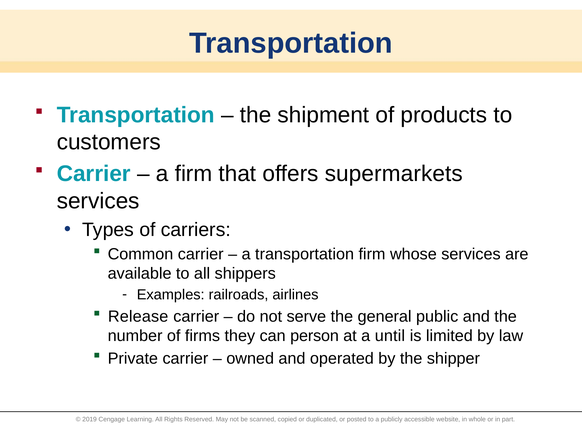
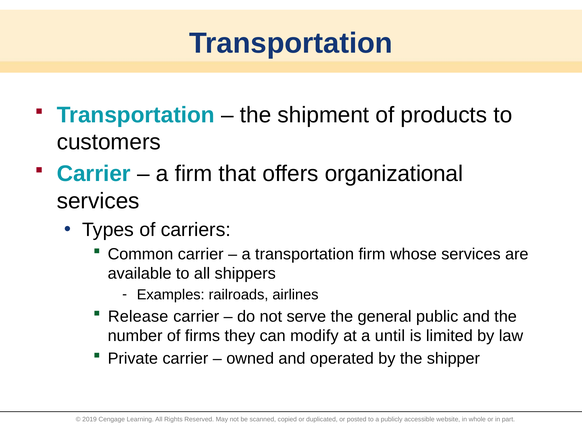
supermarkets: supermarkets -> organizational
person: person -> modify
